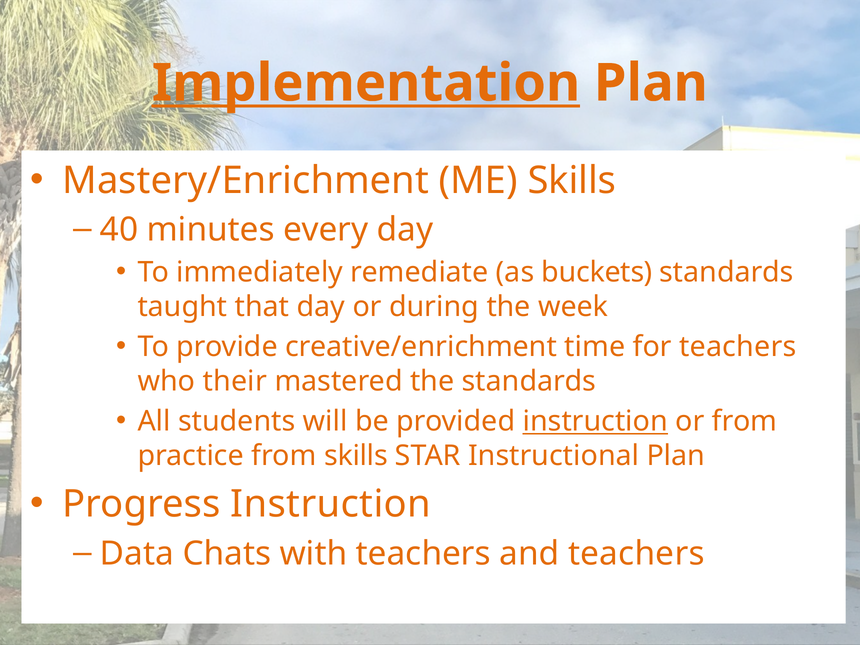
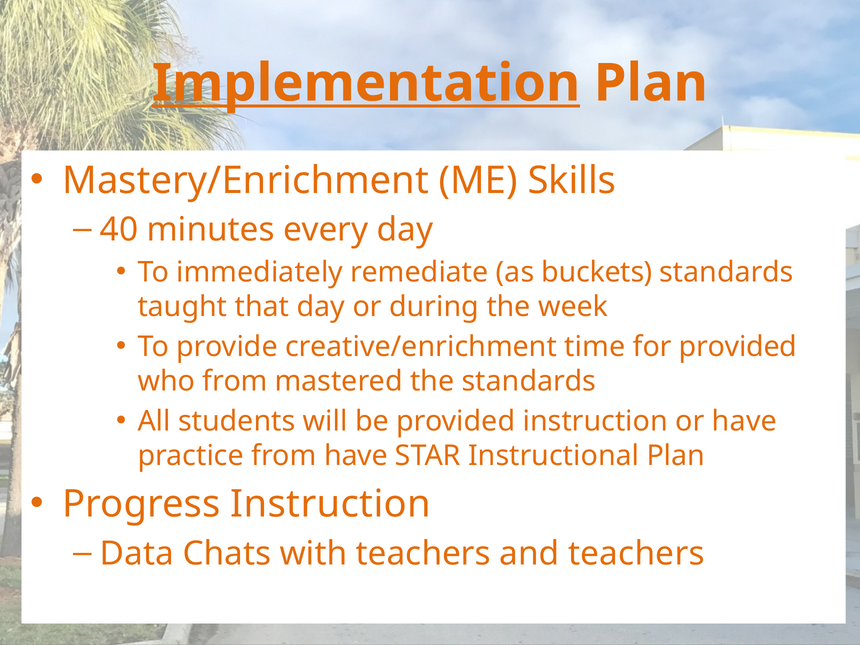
for teachers: teachers -> provided
who their: their -> from
instruction at (595, 421) underline: present -> none
or from: from -> have
from skills: skills -> have
